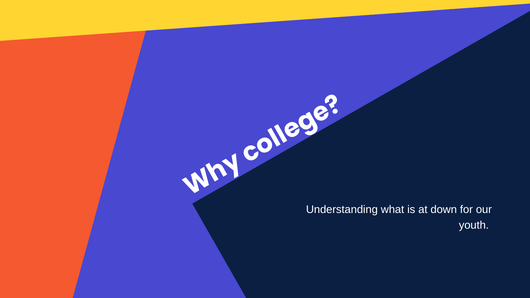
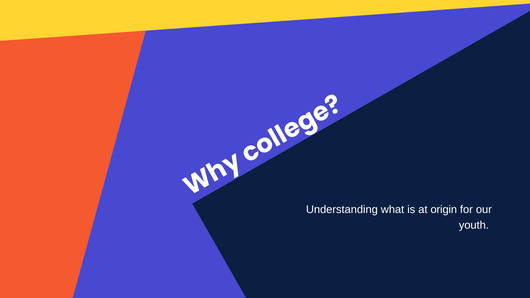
down: down -> origin
